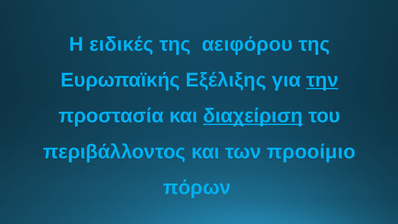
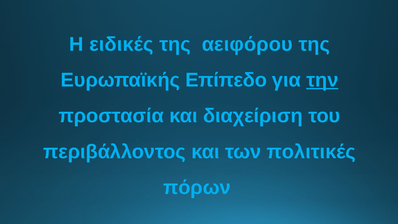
Εξέλιξης: Εξέλιξης -> Επίπεδο
διαχείριση underline: present -> none
προοίμιο: προοίμιο -> πολιτικές
